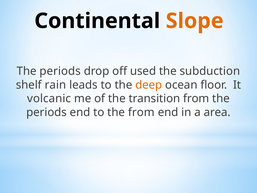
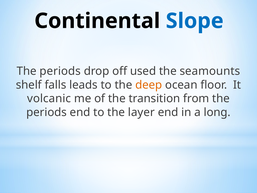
Slope colour: orange -> blue
subduction: subduction -> seamounts
rain: rain -> falls
the from: from -> layer
area: area -> long
